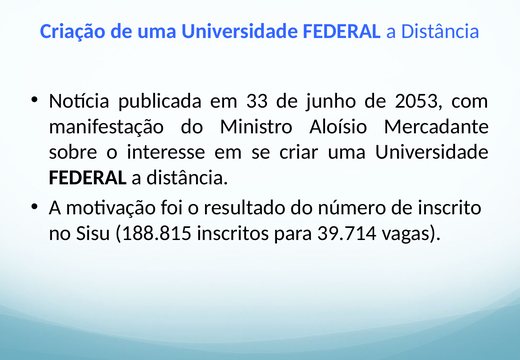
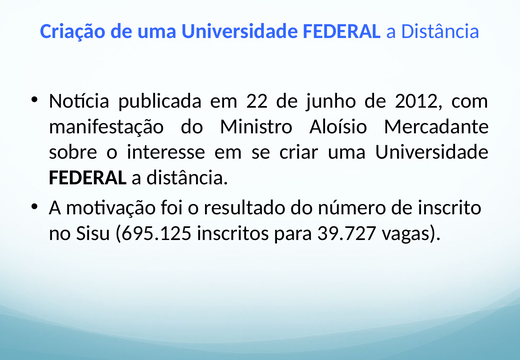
33: 33 -> 22
2053: 2053 -> 2012
188.815: 188.815 -> 695.125
39.714: 39.714 -> 39.727
